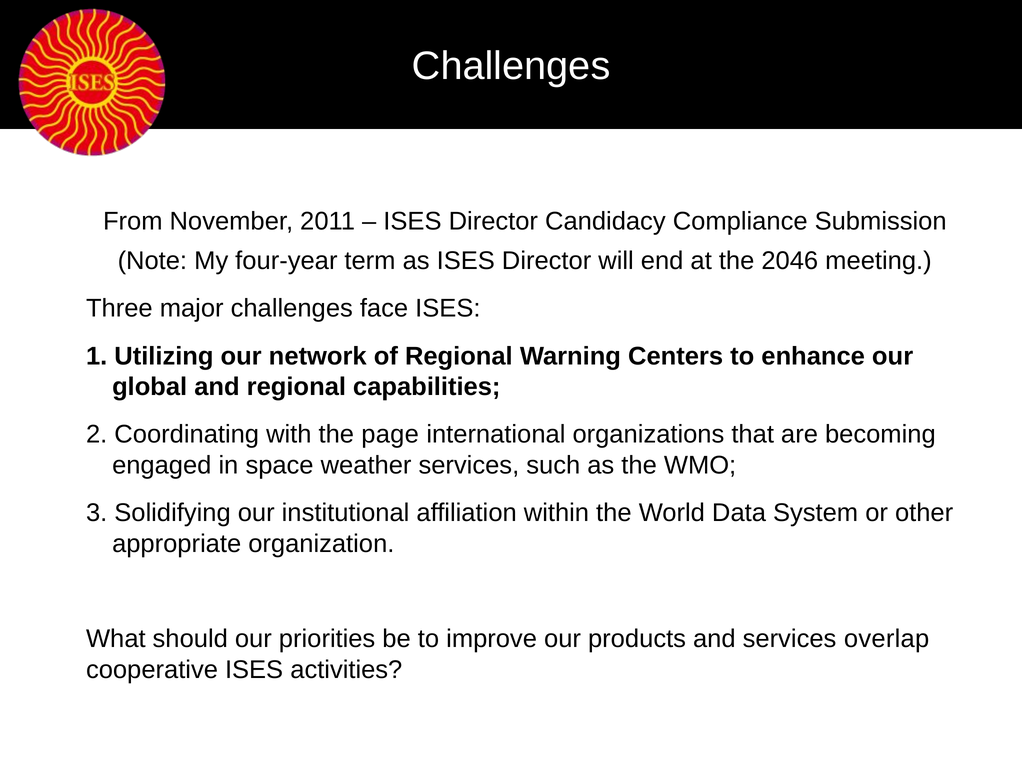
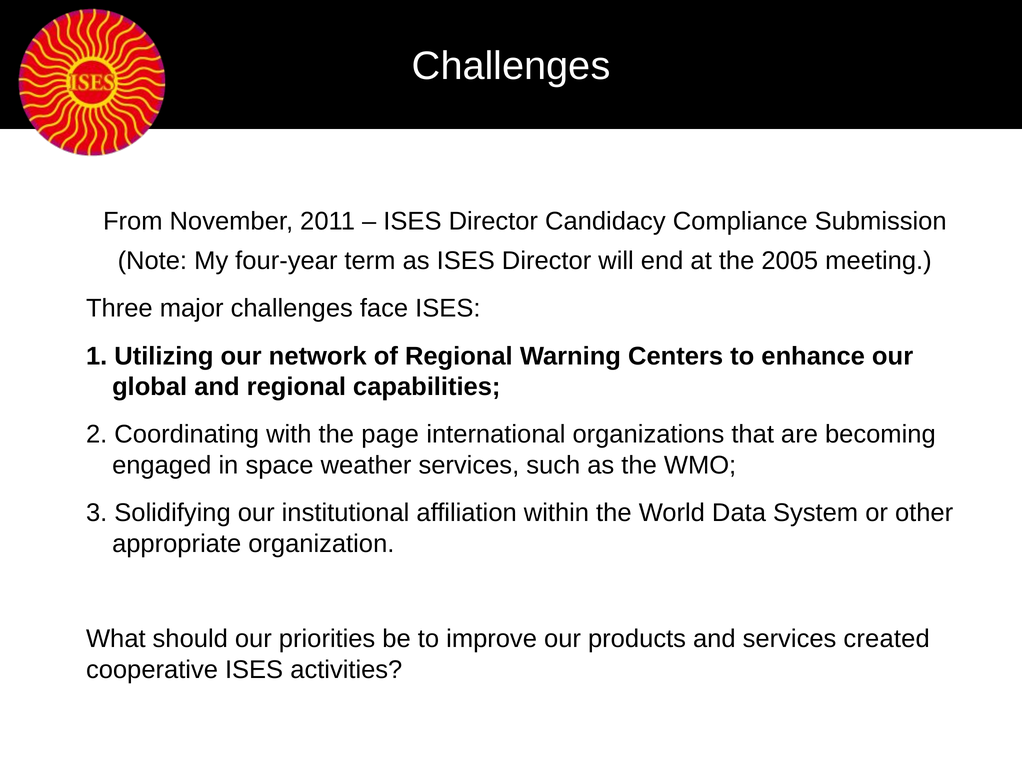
2046: 2046 -> 2005
overlap: overlap -> created
